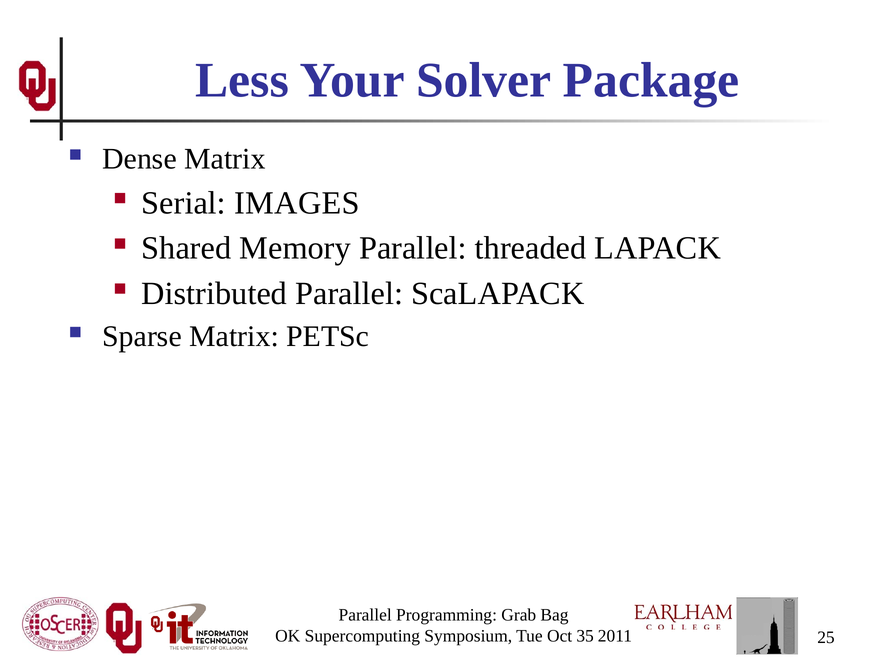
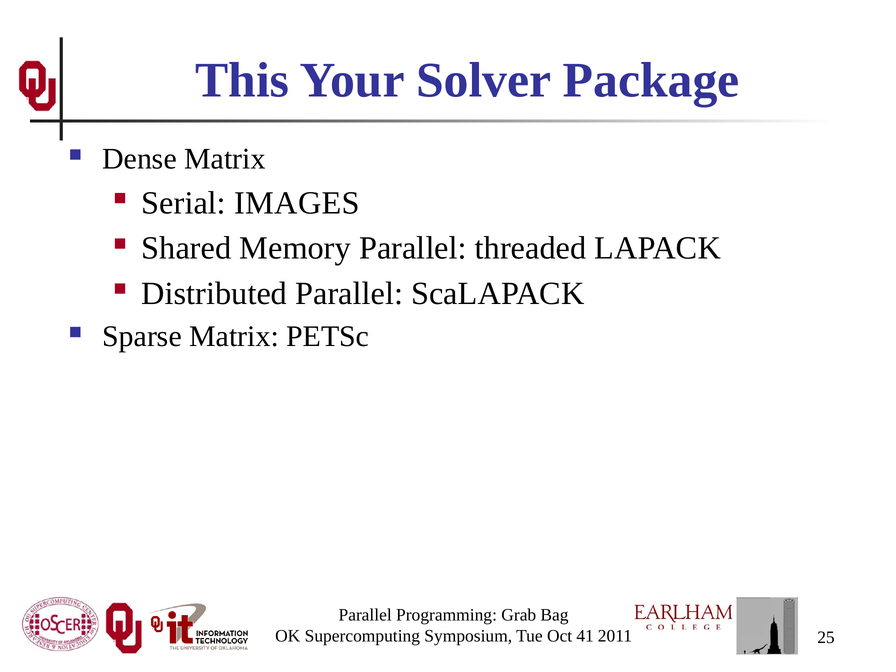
Less: Less -> This
35: 35 -> 41
